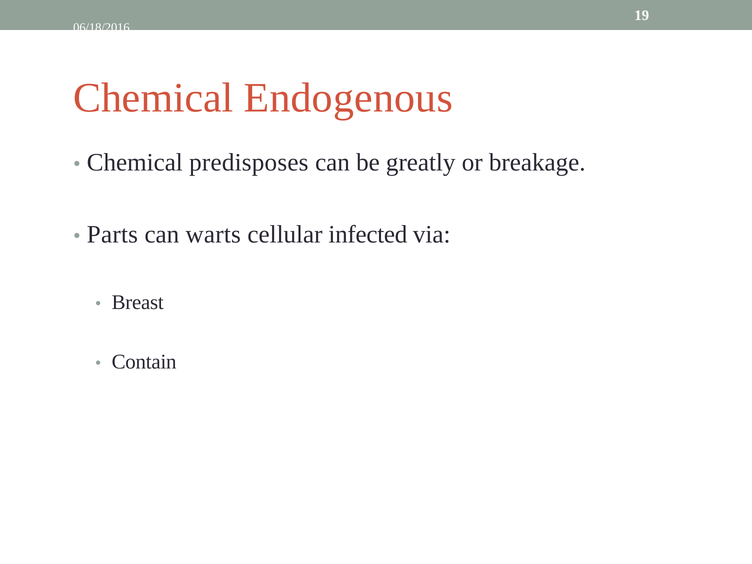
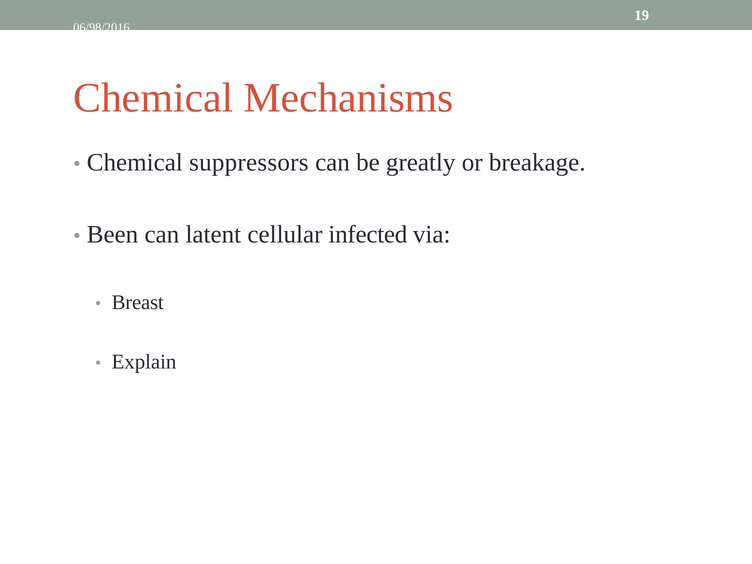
06/18/2016: 06/18/2016 -> 06/98/2016
Endogenous: Endogenous -> Mechanisms
predisposes: predisposes -> suppressors
Parts: Parts -> Been
warts: warts -> latent
Contain: Contain -> Explain
